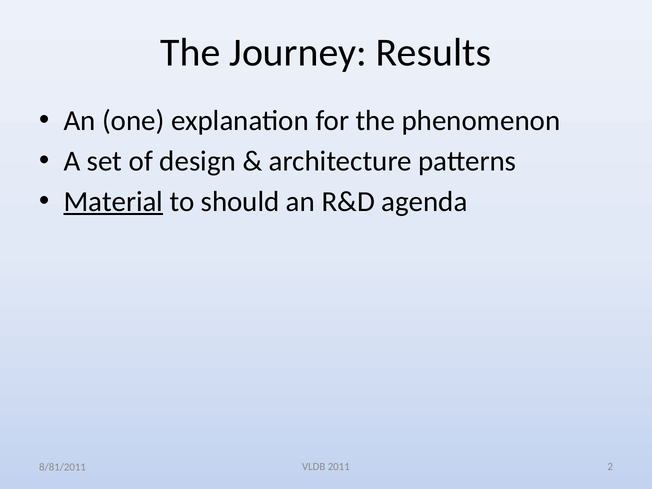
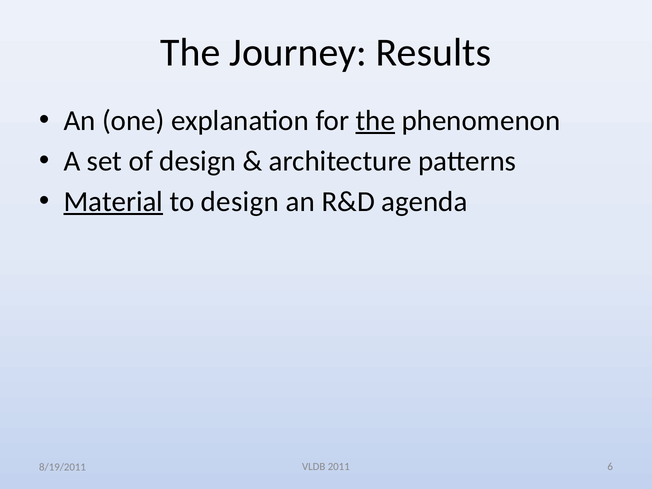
the at (375, 120) underline: none -> present
to should: should -> design
2: 2 -> 6
8/81/2011: 8/81/2011 -> 8/19/2011
